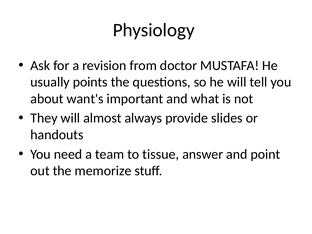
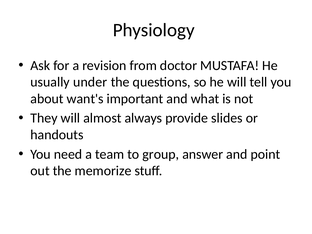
points: points -> under
tissue: tissue -> group
